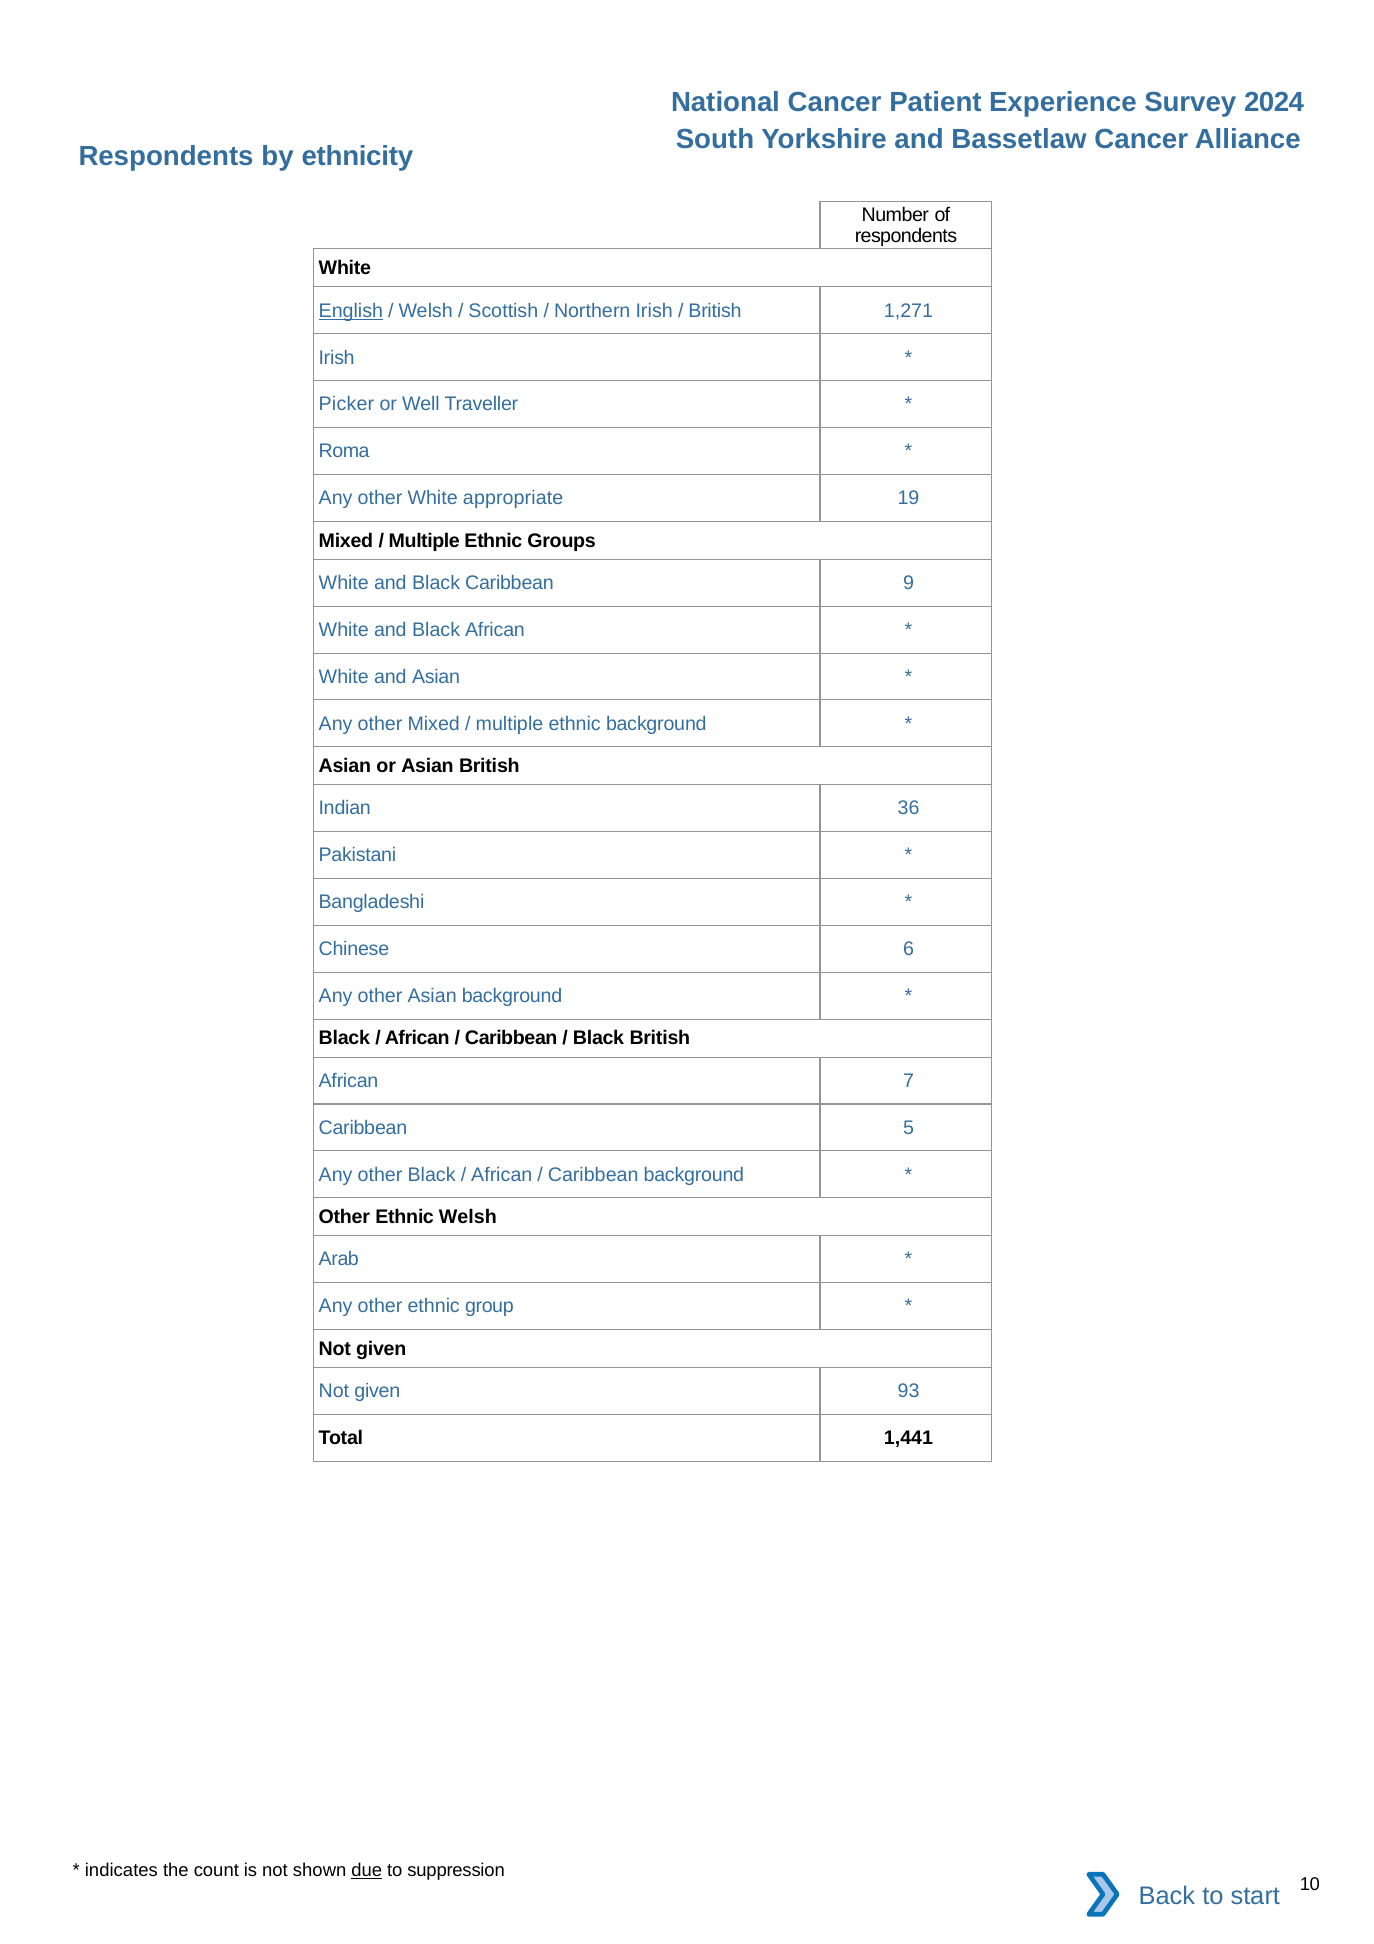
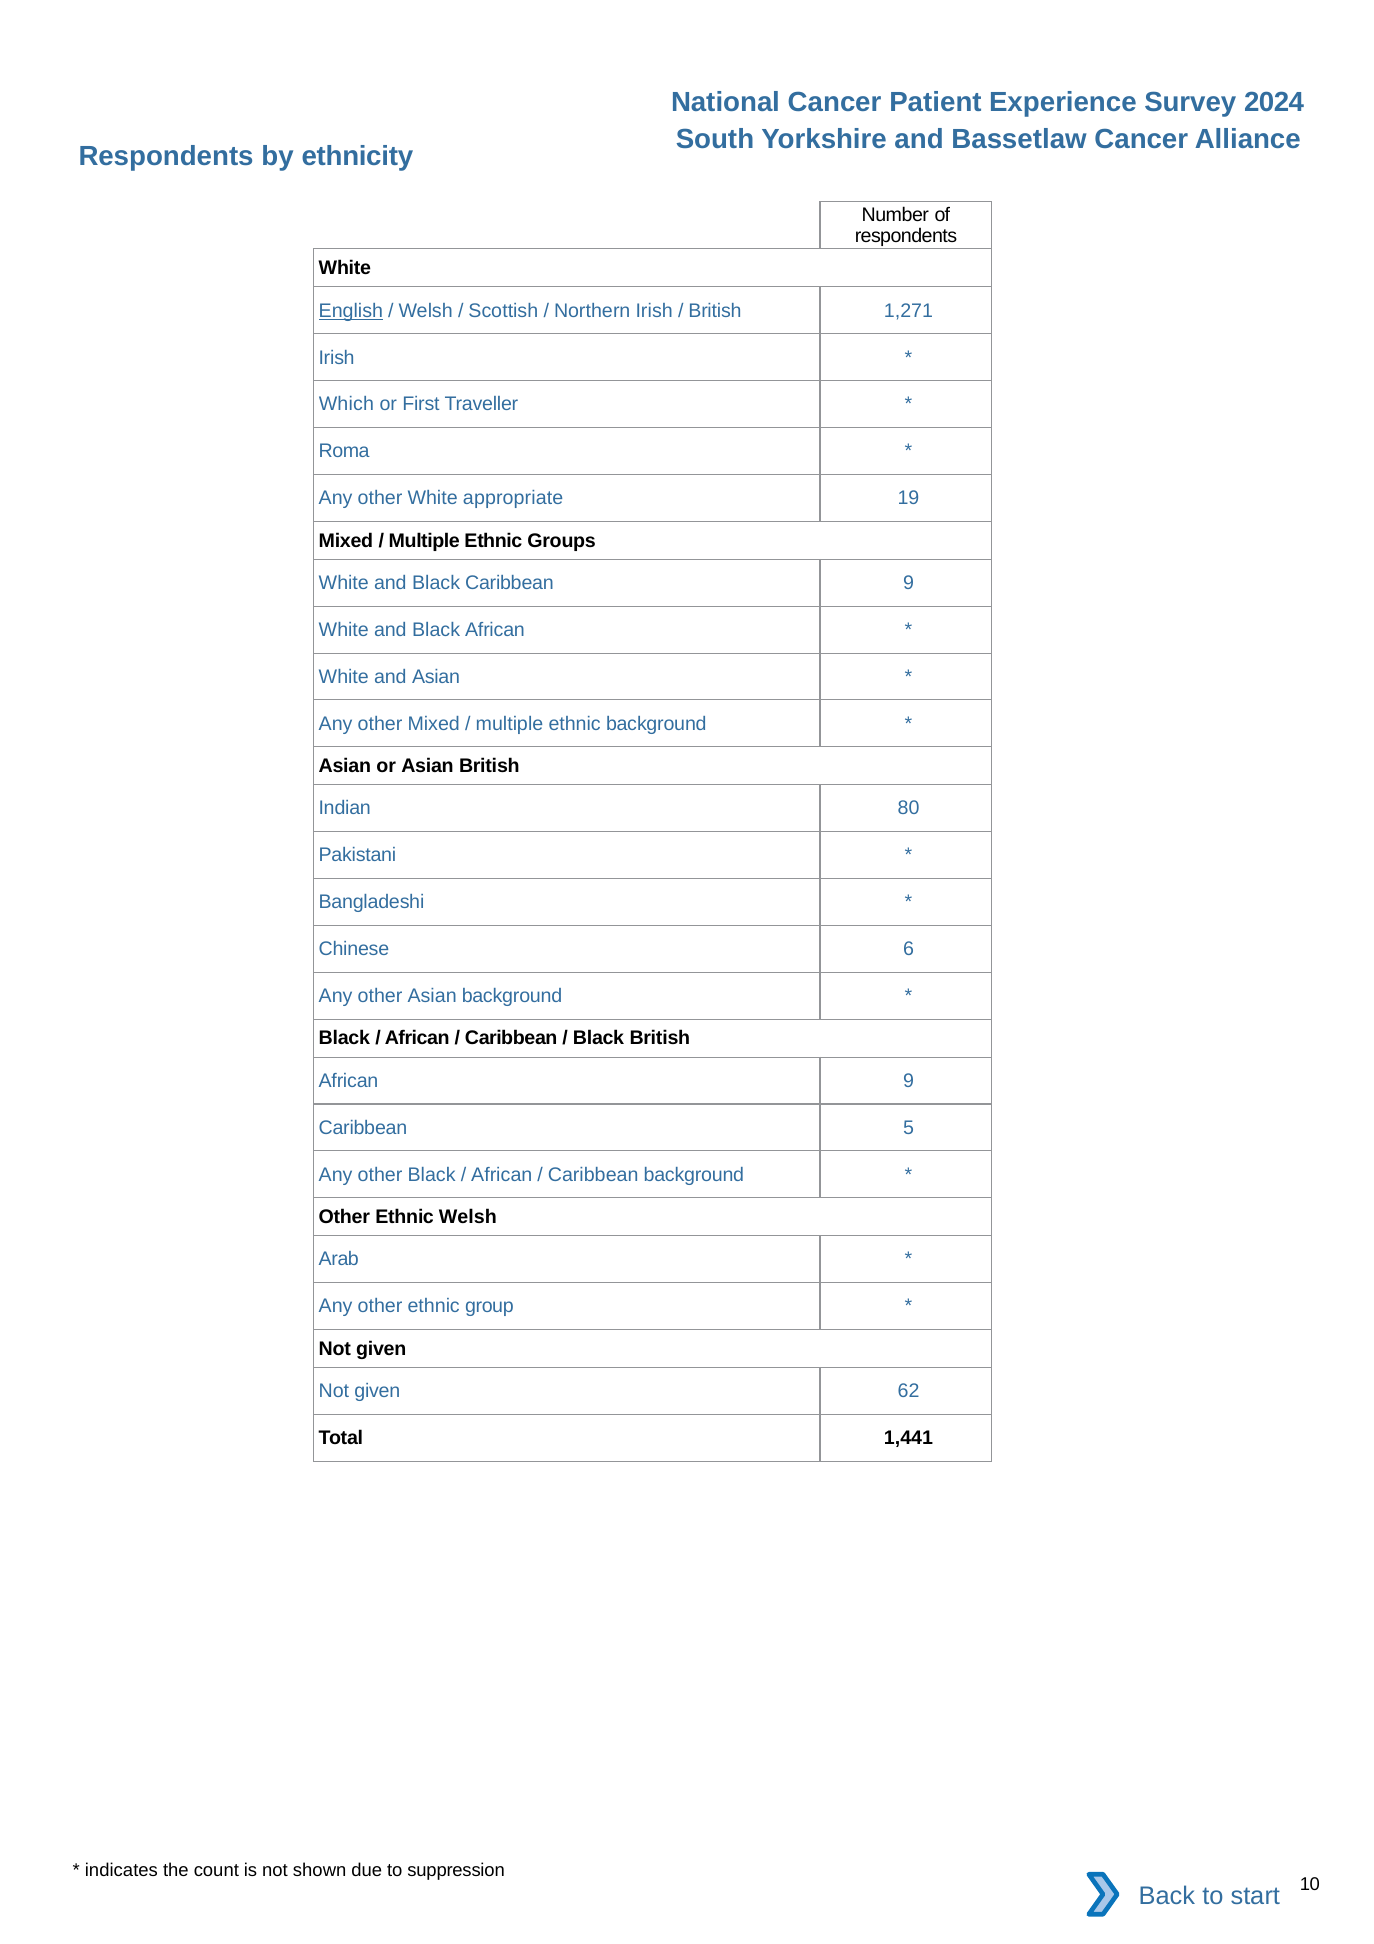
Picker: Picker -> Which
Well: Well -> First
36: 36 -> 80
African 7: 7 -> 9
93: 93 -> 62
due underline: present -> none
